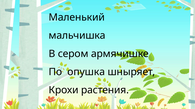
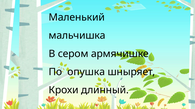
растения: растения -> длинный
